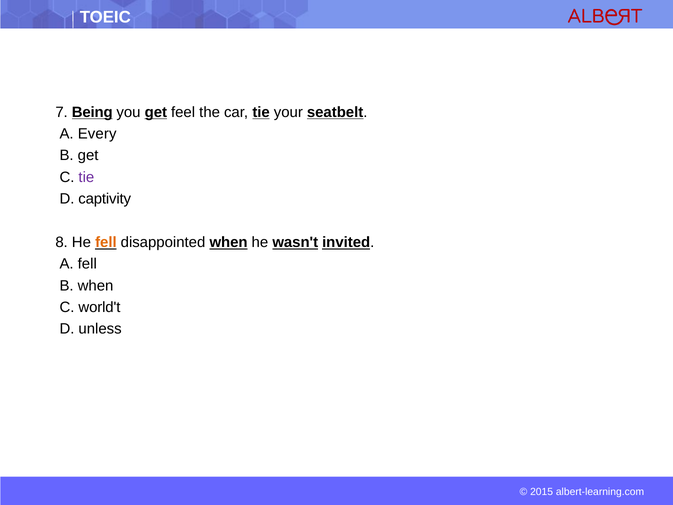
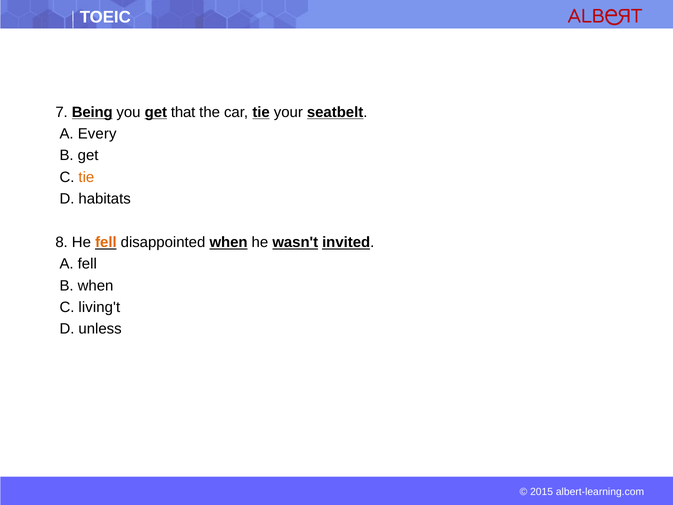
feel: feel -> that
tie at (86, 177) colour: purple -> orange
captivity: captivity -> habitats
world't: world't -> living't
